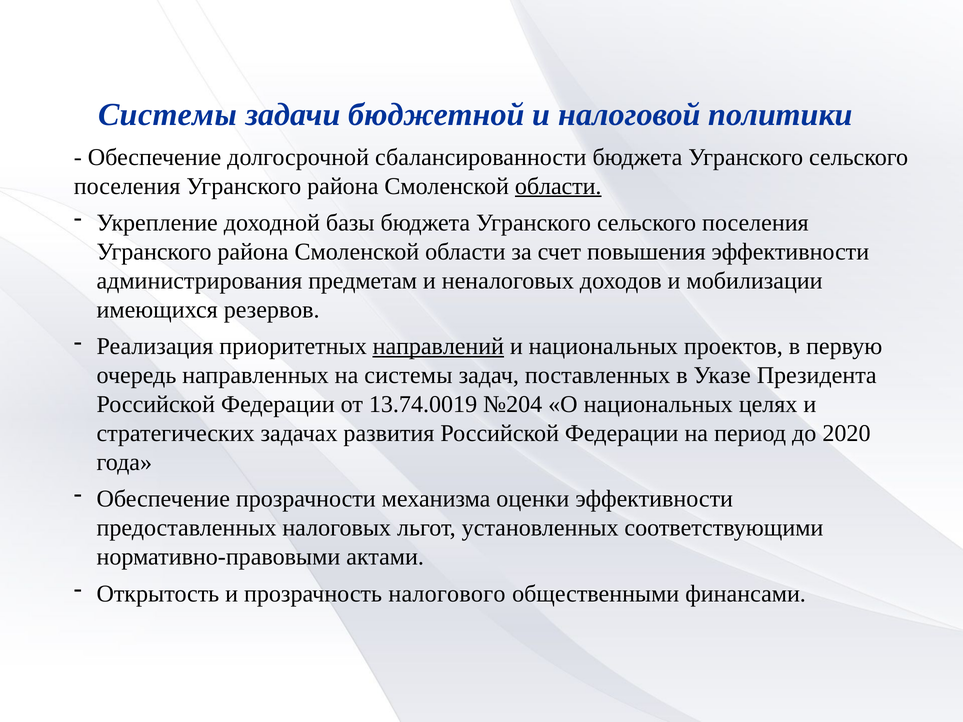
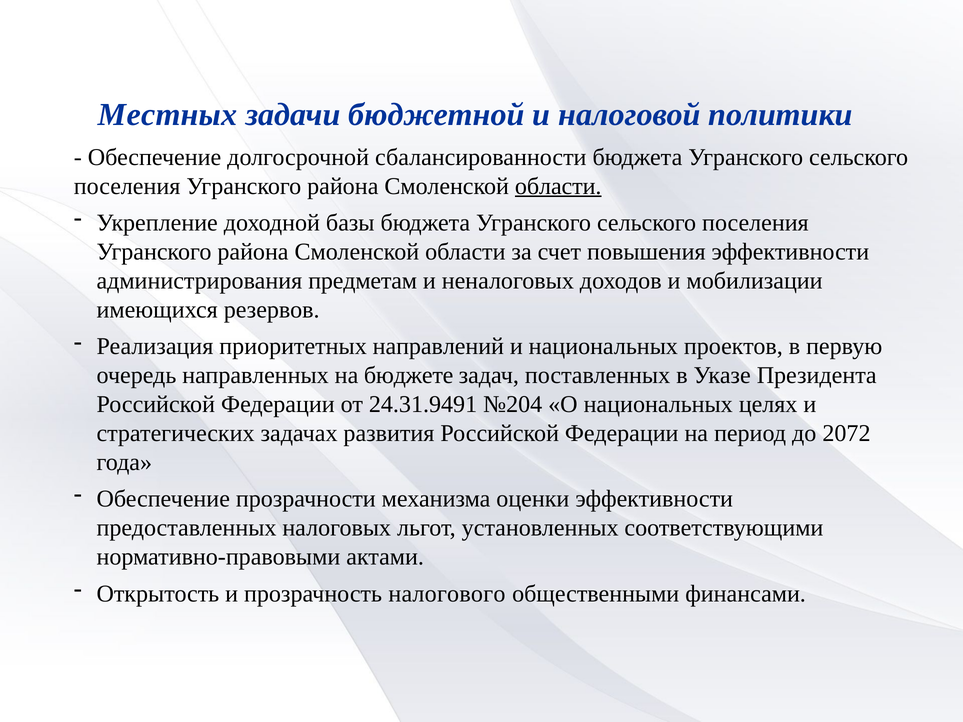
Системы at (168, 115): Системы -> Местных
направлений underline: present -> none
на системы: системы -> бюджете
13.74.0019: 13.74.0019 -> 24.31.9491
2020: 2020 -> 2072
